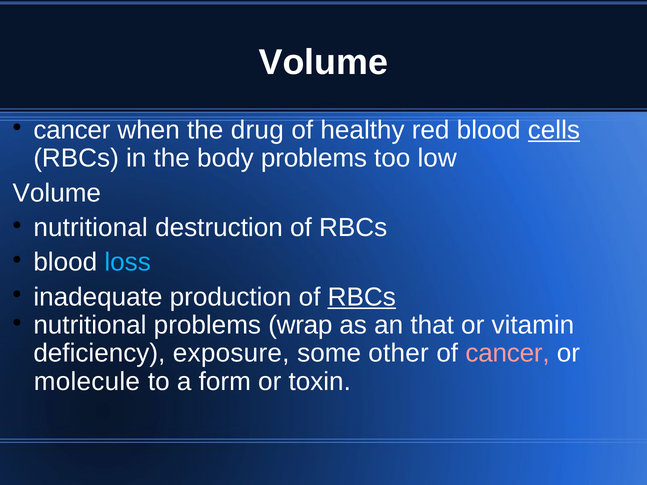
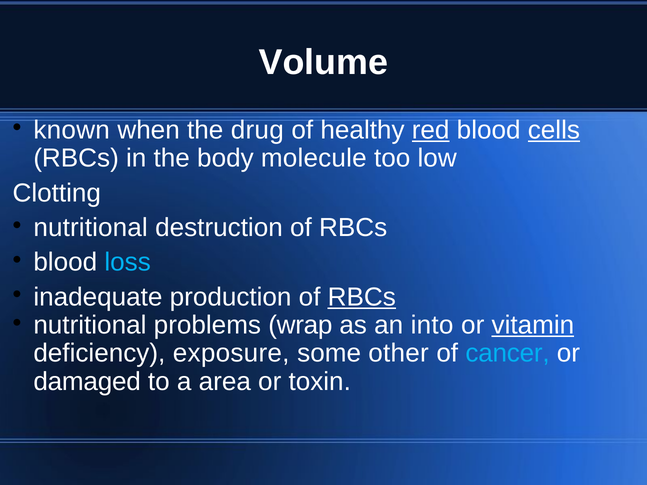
cancer at (72, 130): cancer -> known
red underline: none -> present
body problems: problems -> molecule
Volume at (57, 193): Volume -> Clotting
that: that -> into
vitamin underline: none -> present
cancer at (508, 354) colour: pink -> light blue
molecule: molecule -> damaged
form: form -> area
